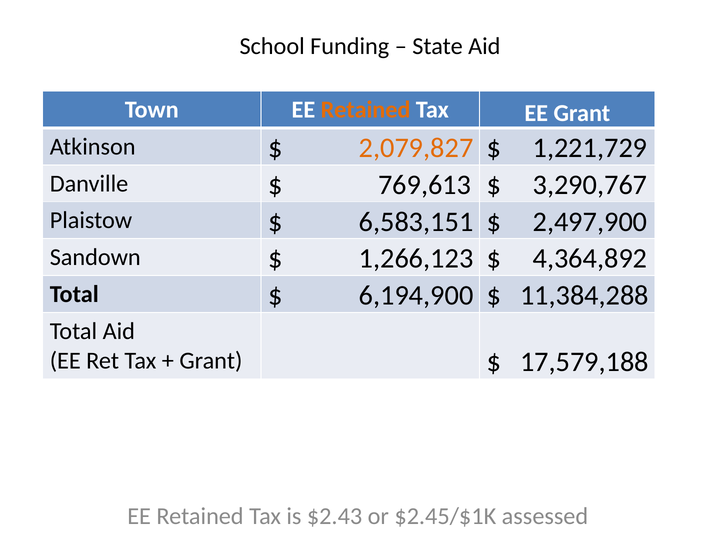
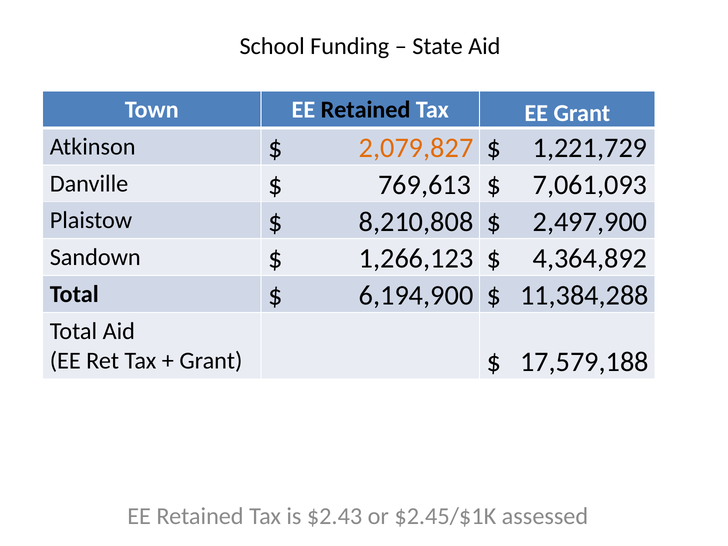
Retained at (366, 110) colour: orange -> black
3,290,767: 3,290,767 -> 7,061,093
6,583,151: 6,583,151 -> 8,210,808
